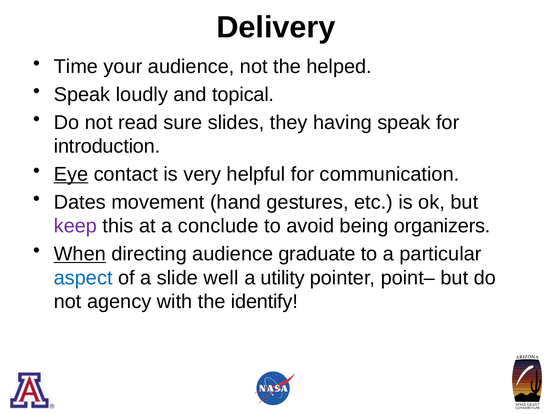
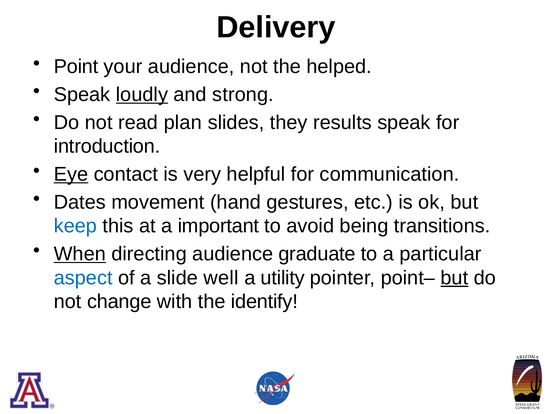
Time: Time -> Point
loudly underline: none -> present
topical: topical -> strong
sure: sure -> plan
having: having -> results
keep colour: purple -> blue
conclude: conclude -> important
organizers: organizers -> transitions
but at (454, 278) underline: none -> present
agency: agency -> change
